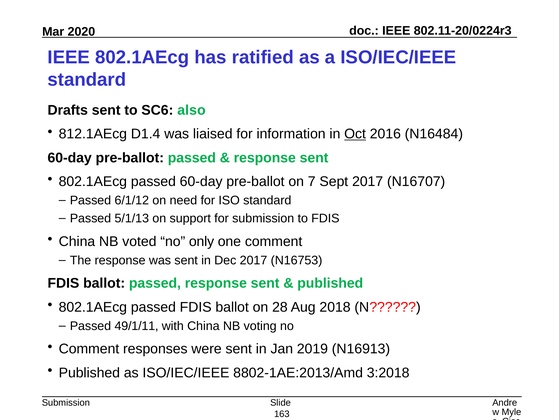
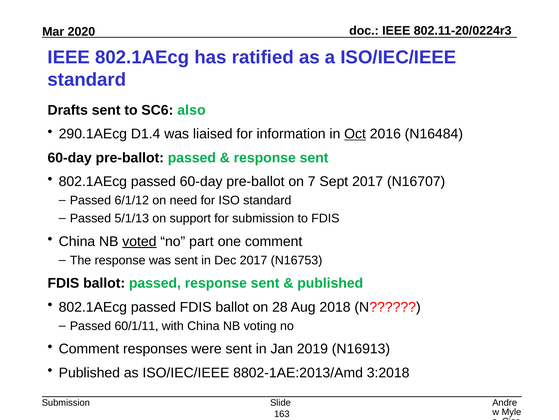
812.1AEcg: 812.1AEcg -> 290.1AEcg
voted underline: none -> present
only: only -> part
49/1/11: 49/1/11 -> 60/1/11
